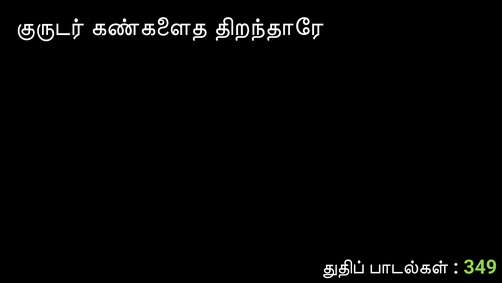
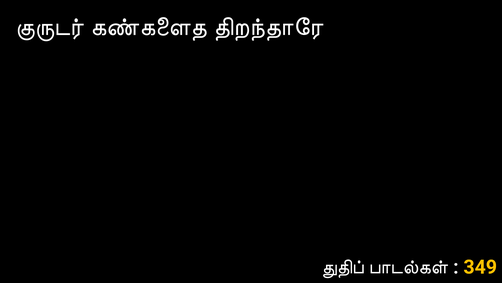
349 colour: light green -> yellow
